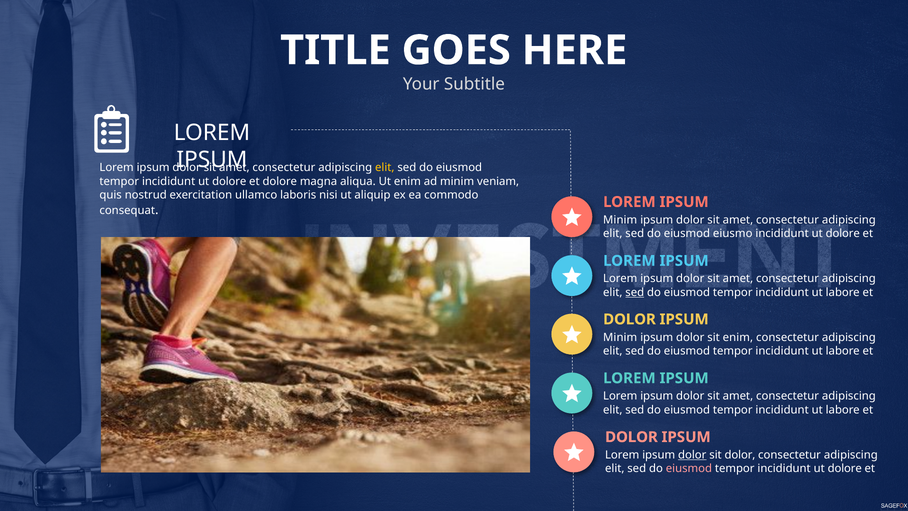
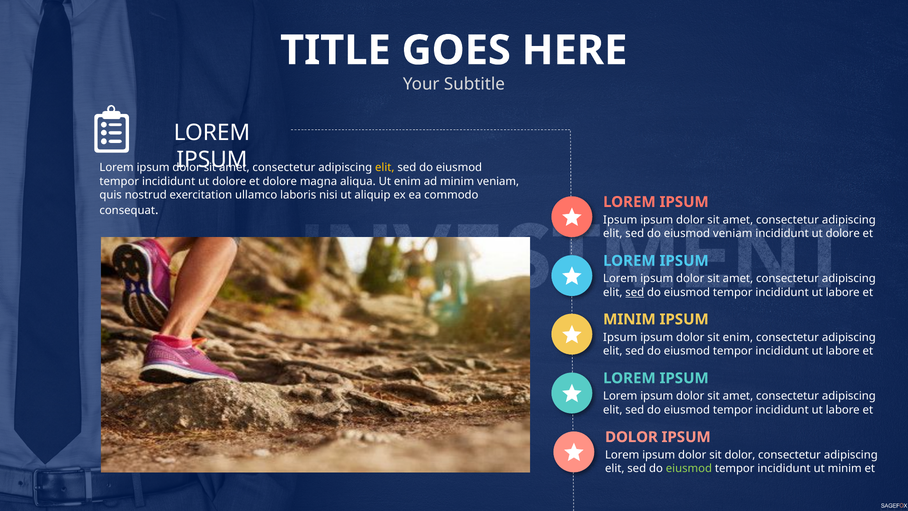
Minim at (620, 220): Minim -> Ipsum
eiusmod eiusmo: eiusmo -> veniam
DOLOR at (629, 319): DOLOR -> MINIM
Minim at (620, 337): Minim -> Ipsum
dolor at (692, 455) underline: present -> none
eiusmod at (689, 468) colour: pink -> light green
dolore at (845, 468): dolore -> minim
